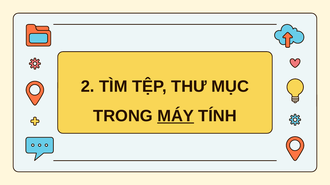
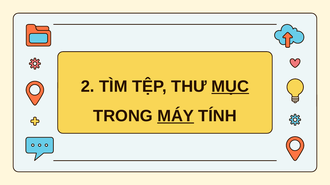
MỤC underline: none -> present
